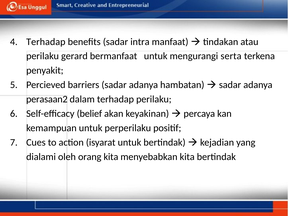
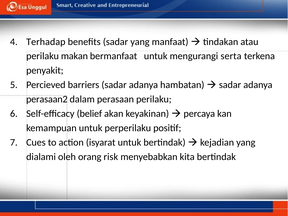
sadar intra: intra -> yang
gerard: gerard -> makan
dalam terhadap: terhadap -> perasaan
orang kita: kita -> risk
